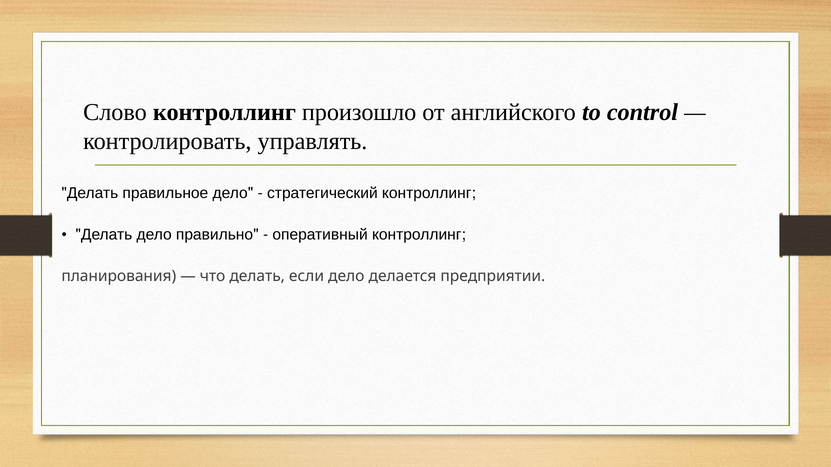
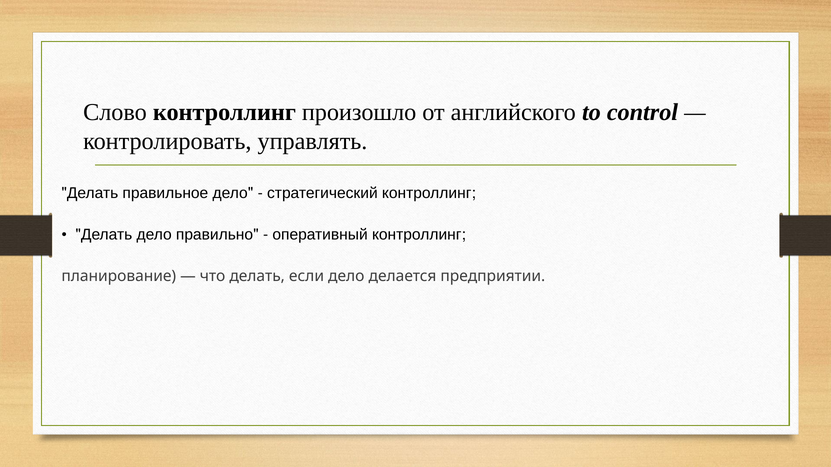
планирования: планирования -> планирование
